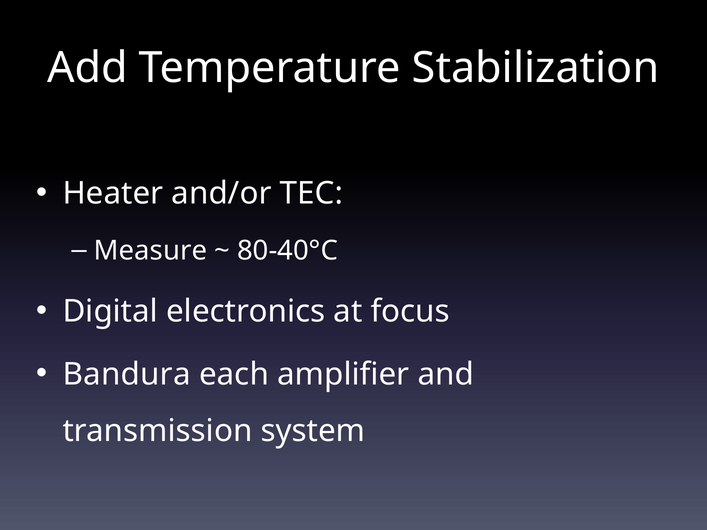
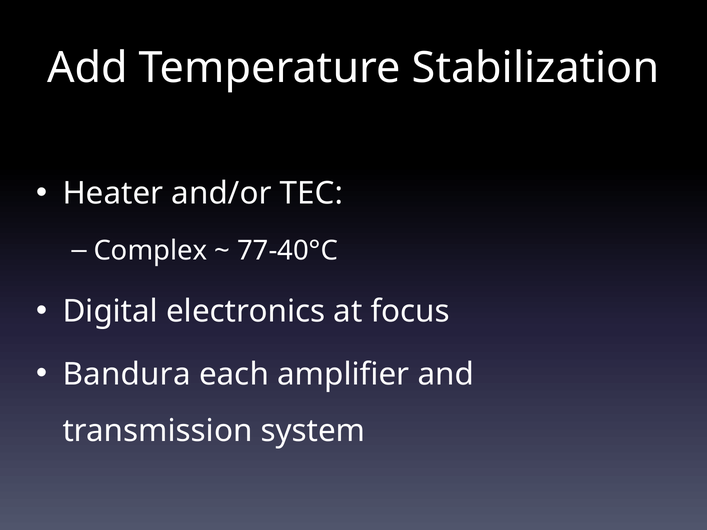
Measure: Measure -> Complex
80-40°C: 80-40°C -> 77-40°C
